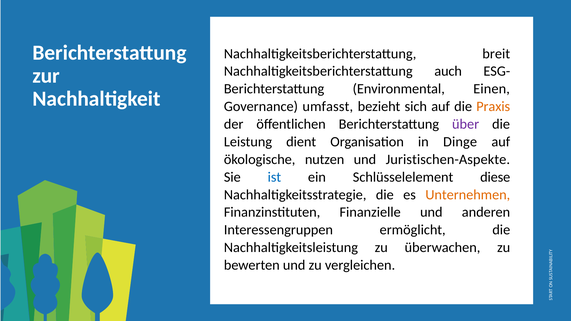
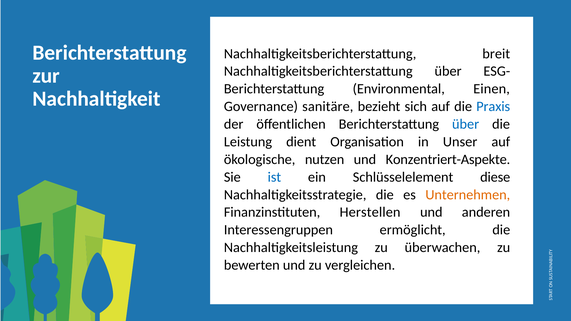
Nachhaltigkeitsberichterstattung auch: auch -> über
umfasst: umfasst -> sanitäre
Praxis colour: orange -> blue
über at (466, 124) colour: purple -> blue
Dinge: Dinge -> Unser
Juristischen-Aspekte: Juristischen-Aspekte -> Konzentriert-Aspekte
Finanzielle: Finanzielle -> Herstellen
